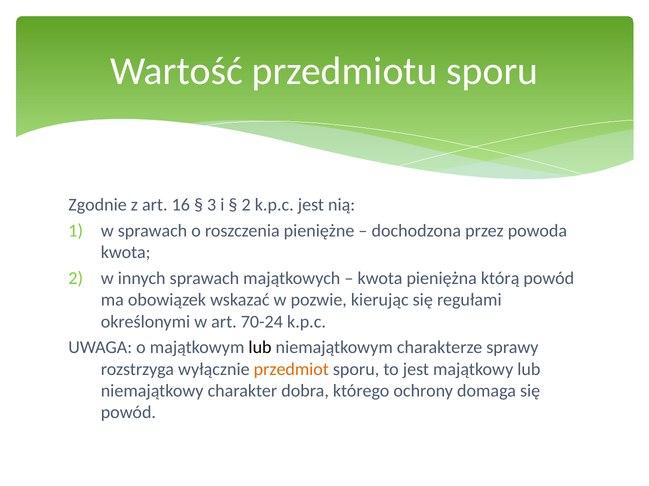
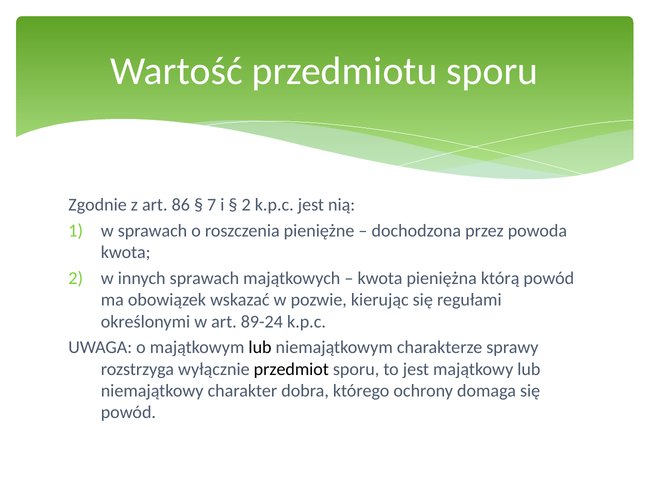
16: 16 -> 86
3: 3 -> 7
70-24: 70-24 -> 89-24
przedmiot colour: orange -> black
